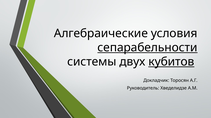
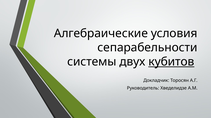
сепарабельности underline: present -> none
